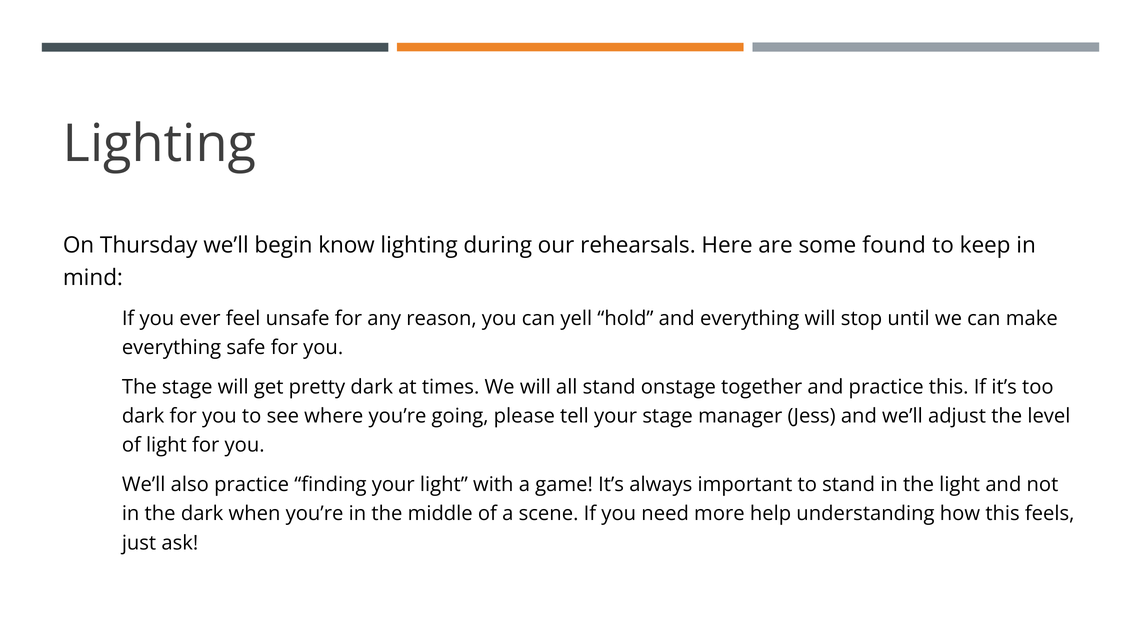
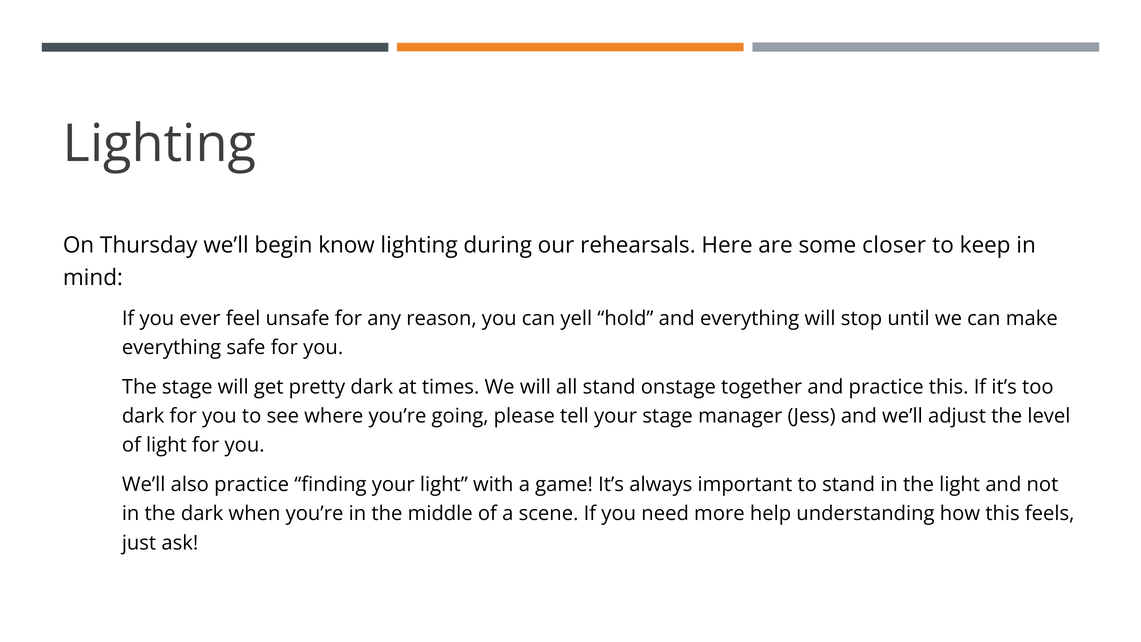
found: found -> closer
